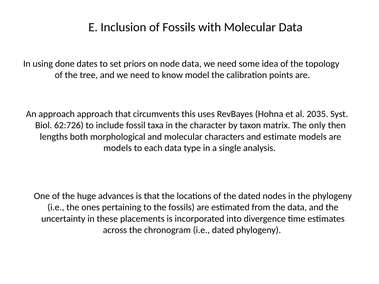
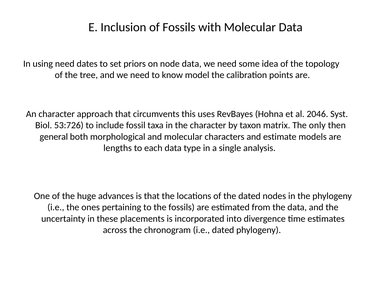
using done: done -> need
An approach: approach -> character
2035: 2035 -> 2046
62:726: 62:726 -> 53:726
lengths: lengths -> general
models at (118, 148): models -> lengths
